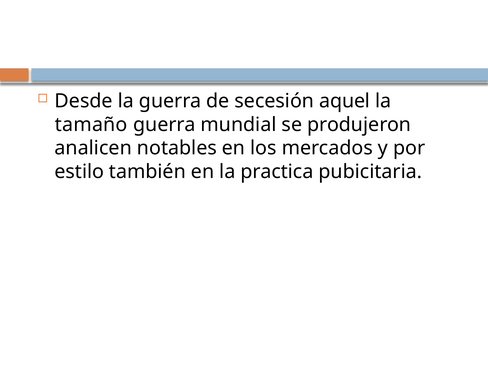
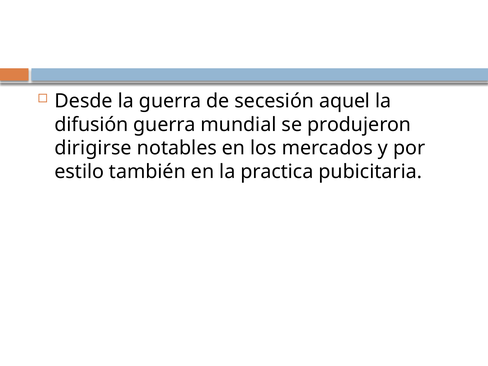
tamaño: tamaño -> difusión
analicen: analicen -> dirigirse
